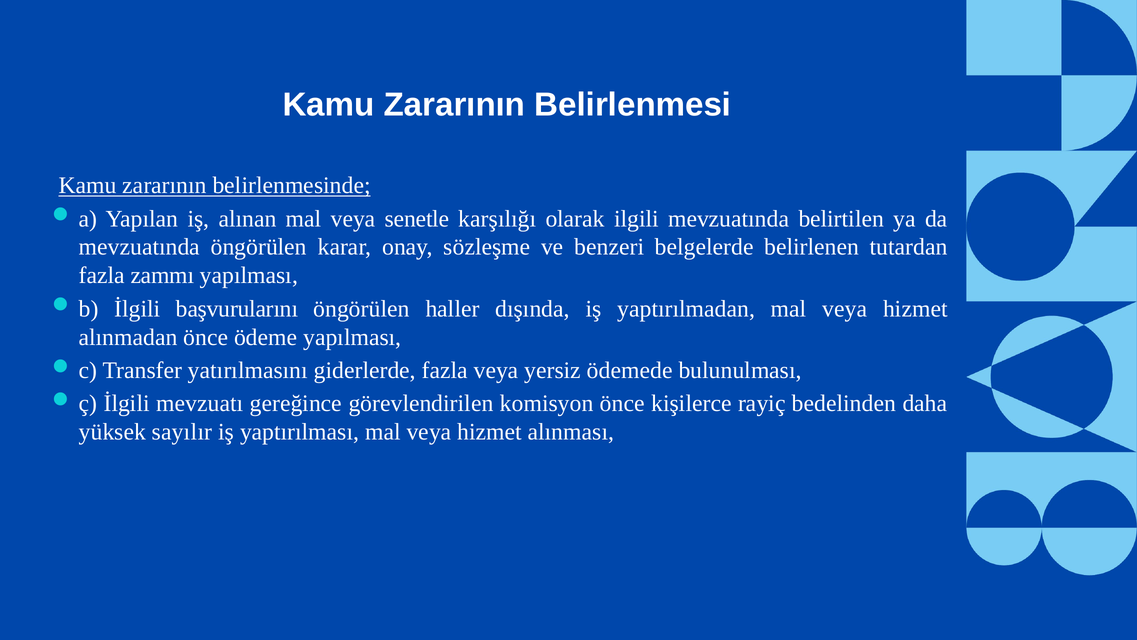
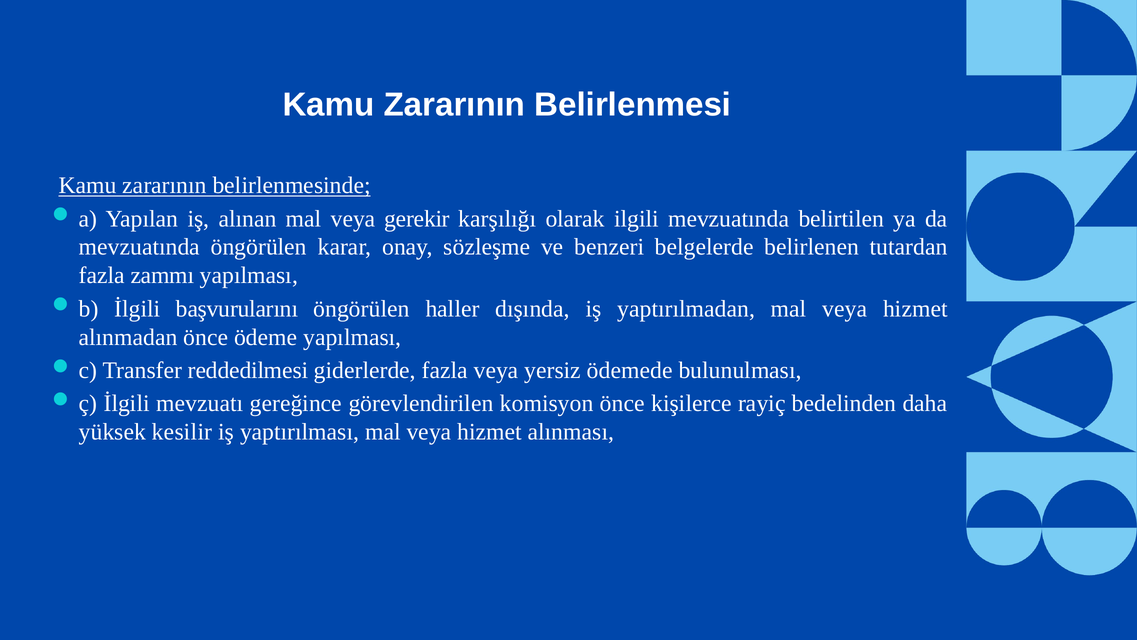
senetle: senetle -> gerekir
yatırılmasını: yatırılmasını -> reddedilmesi
sayılır: sayılır -> kesilir
